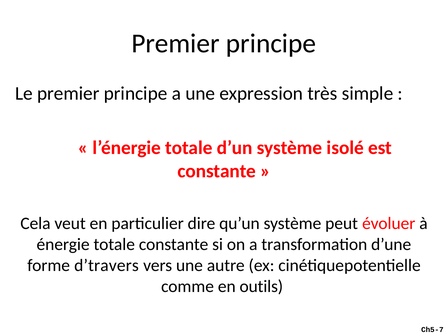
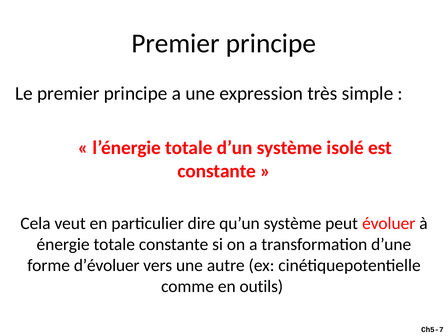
d’travers: d’travers -> d’évoluer
